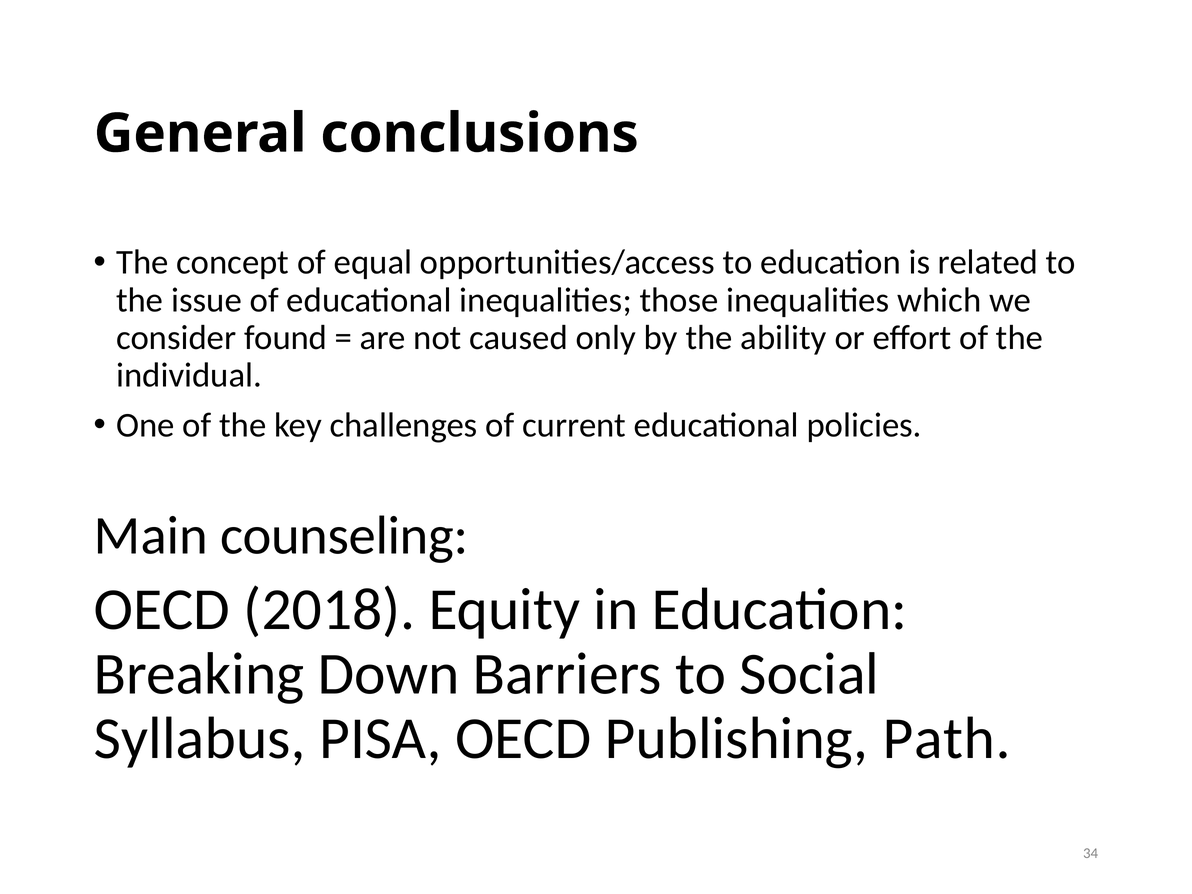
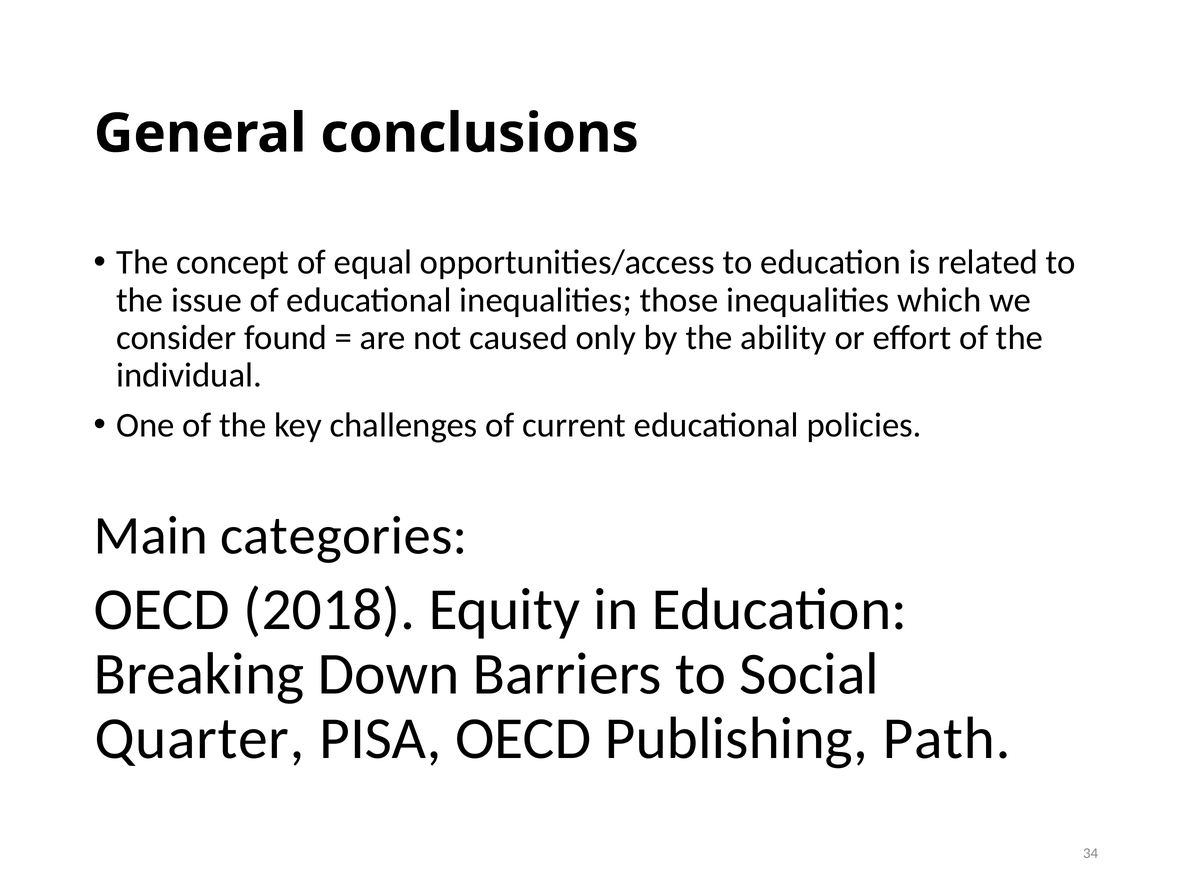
counseling: counseling -> categories
Syllabus: Syllabus -> Quarter
